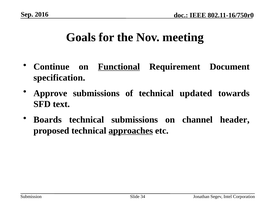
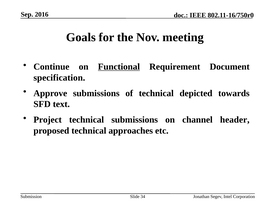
updated: updated -> depicted
Boards: Boards -> Project
approaches underline: present -> none
